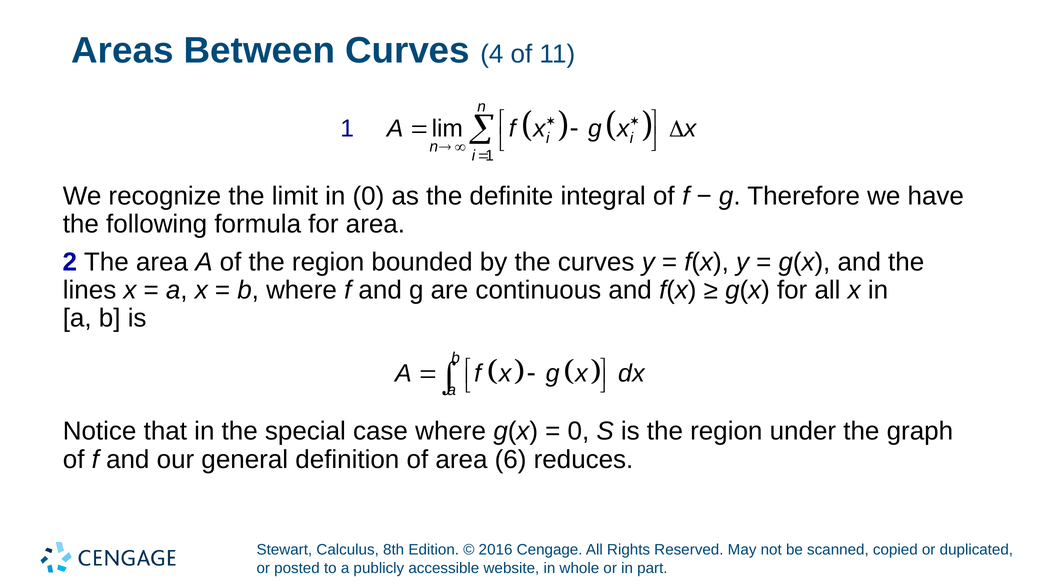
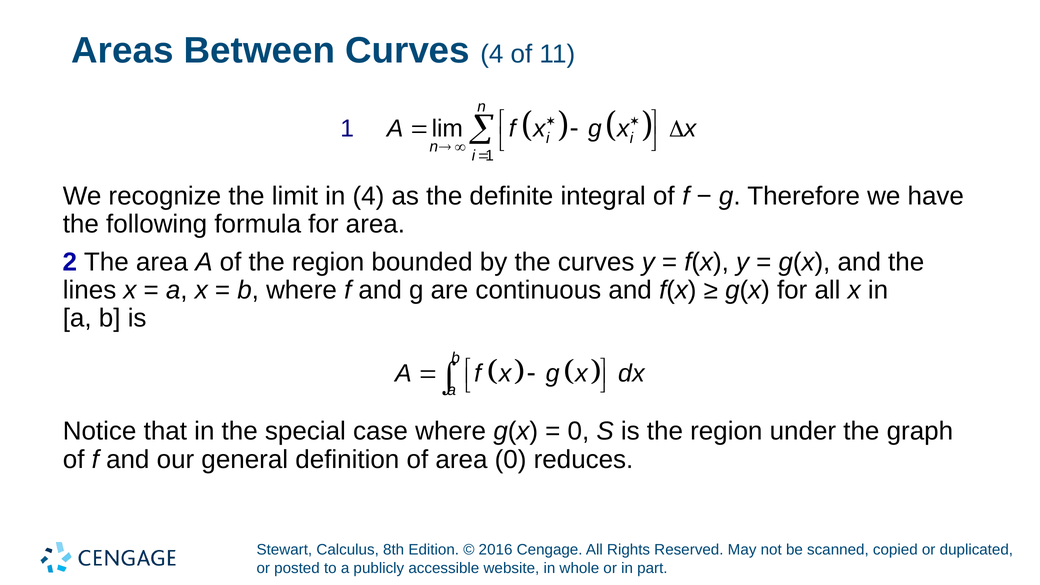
in 0: 0 -> 4
area 6: 6 -> 0
